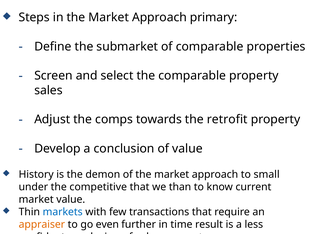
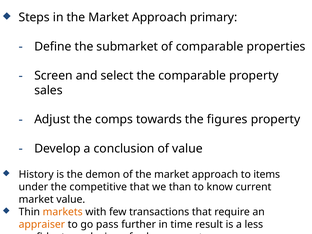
retrofit: retrofit -> figures
small: small -> items
markets colour: blue -> orange
even: even -> pass
